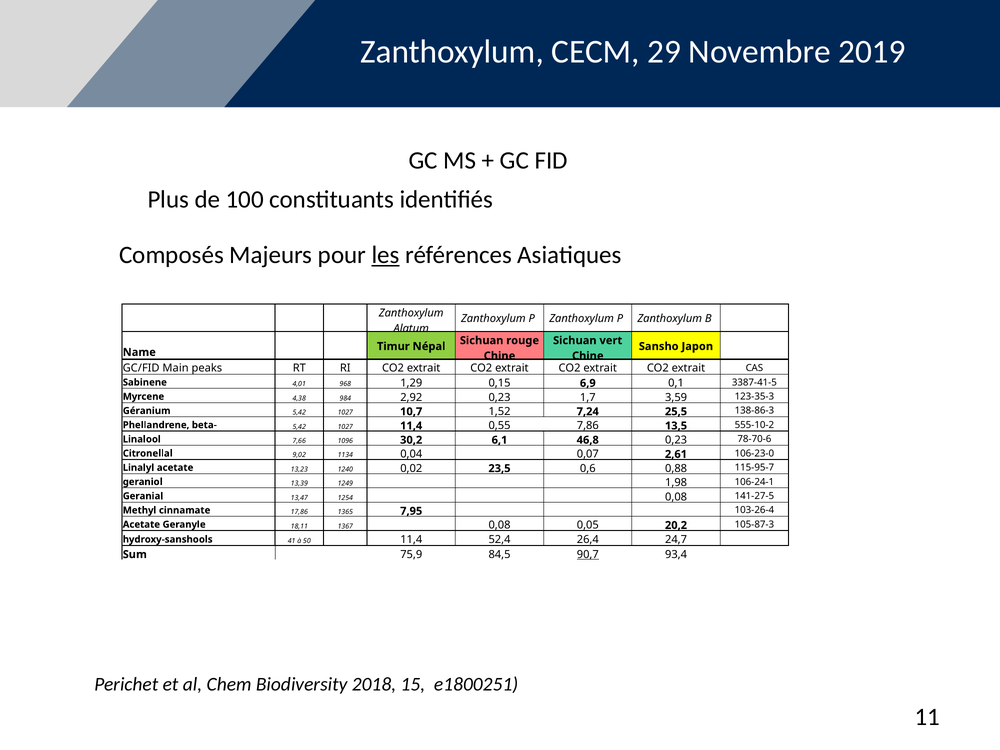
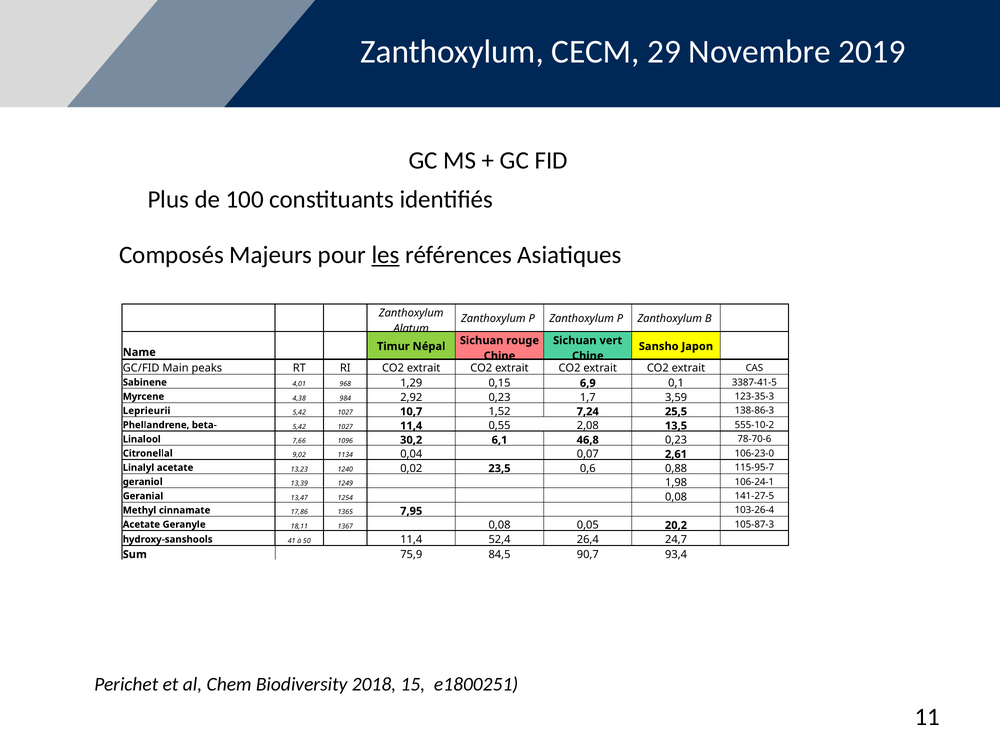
Géranium: Géranium -> Leprieurii
7,86: 7,86 -> 2,08
90,7 underline: present -> none
